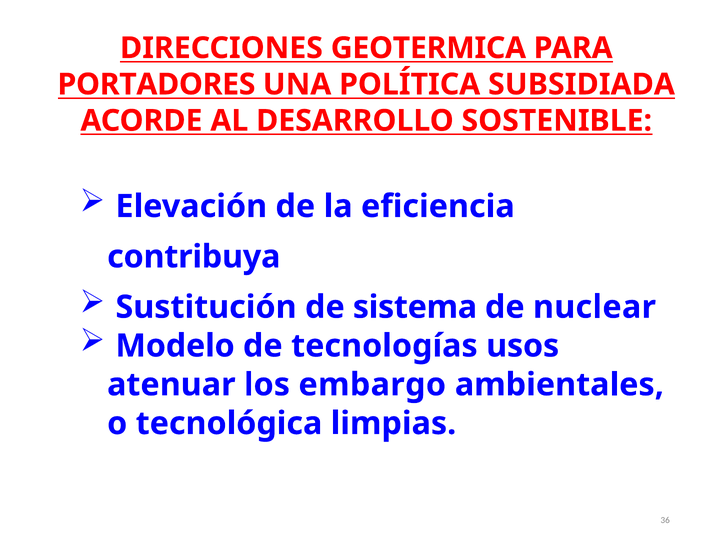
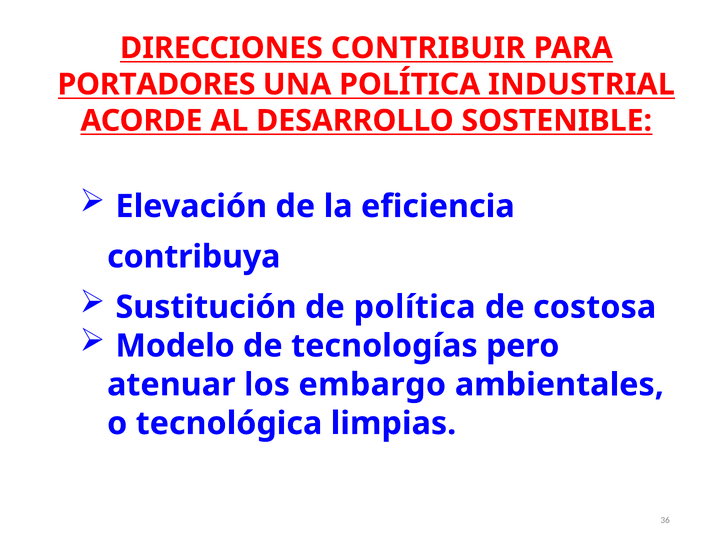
GEOTERMICA: GEOTERMICA -> CONTRIBUIR
SUBSIDIADA: SUBSIDIADA -> INDUSTRIAL
de sistema: sistema -> política
nuclear: nuclear -> costosa
usos: usos -> pero
